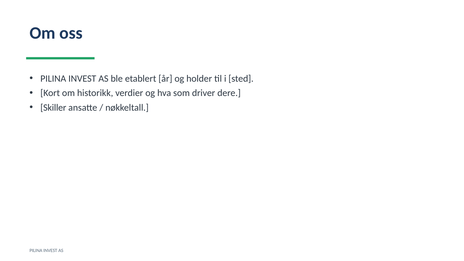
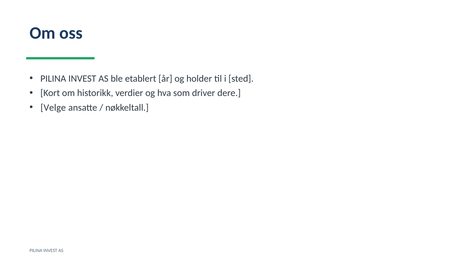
Skiller: Skiller -> Velge
